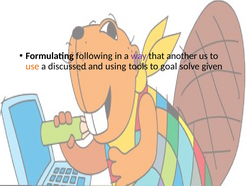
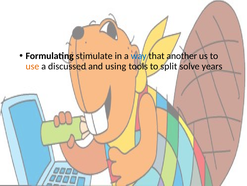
following: following -> stimulate
way colour: purple -> blue
goal: goal -> split
given: given -> years
